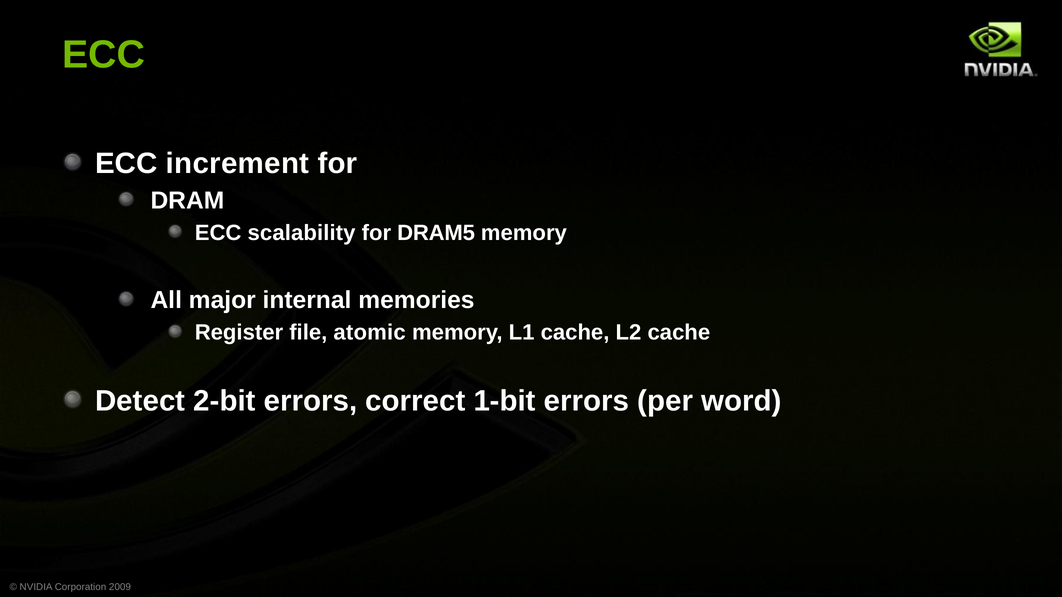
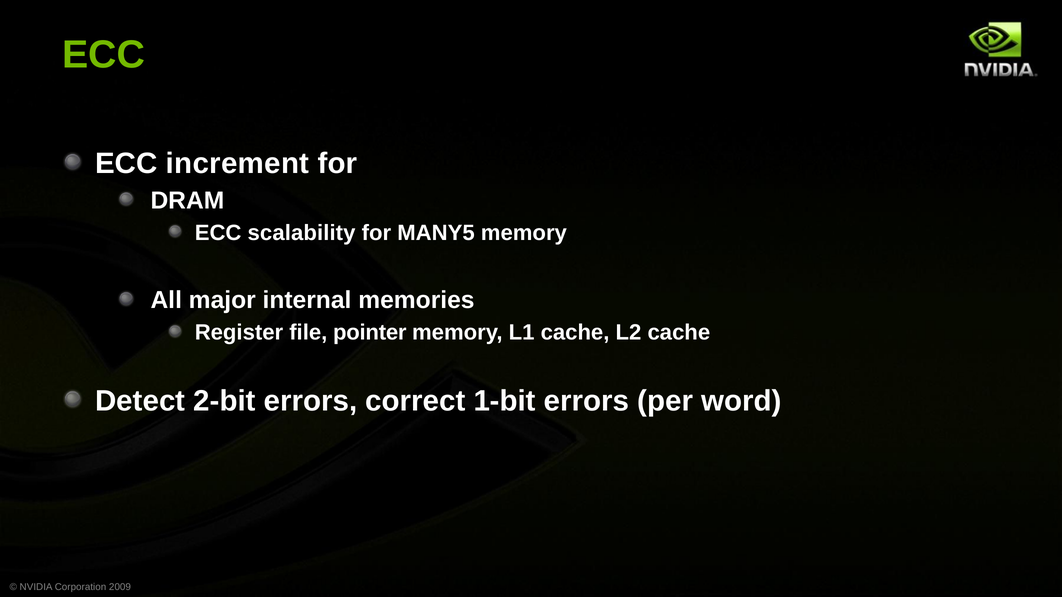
DRAM5: DRAM5 -> MANY5
atomic: atomic -> pointer
